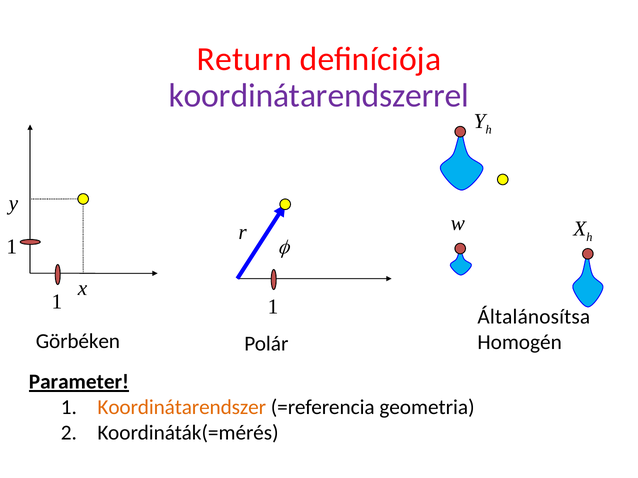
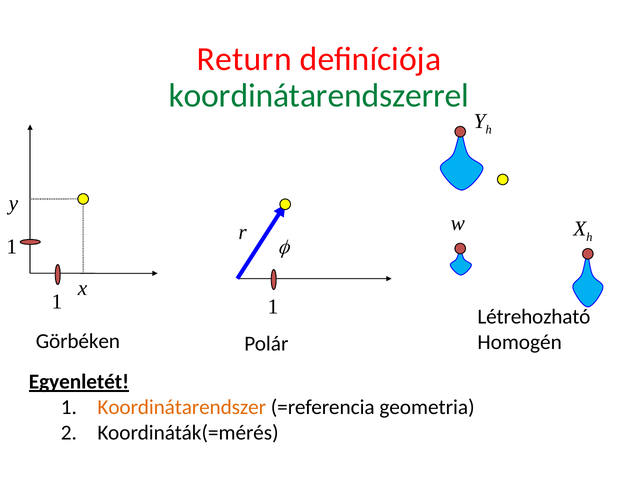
koordinátarendszerrel colour: purple -> green
Általánosítsa: Általánosítsa -> Létrehozható
Parameter: Parameter -> Egyenletét
